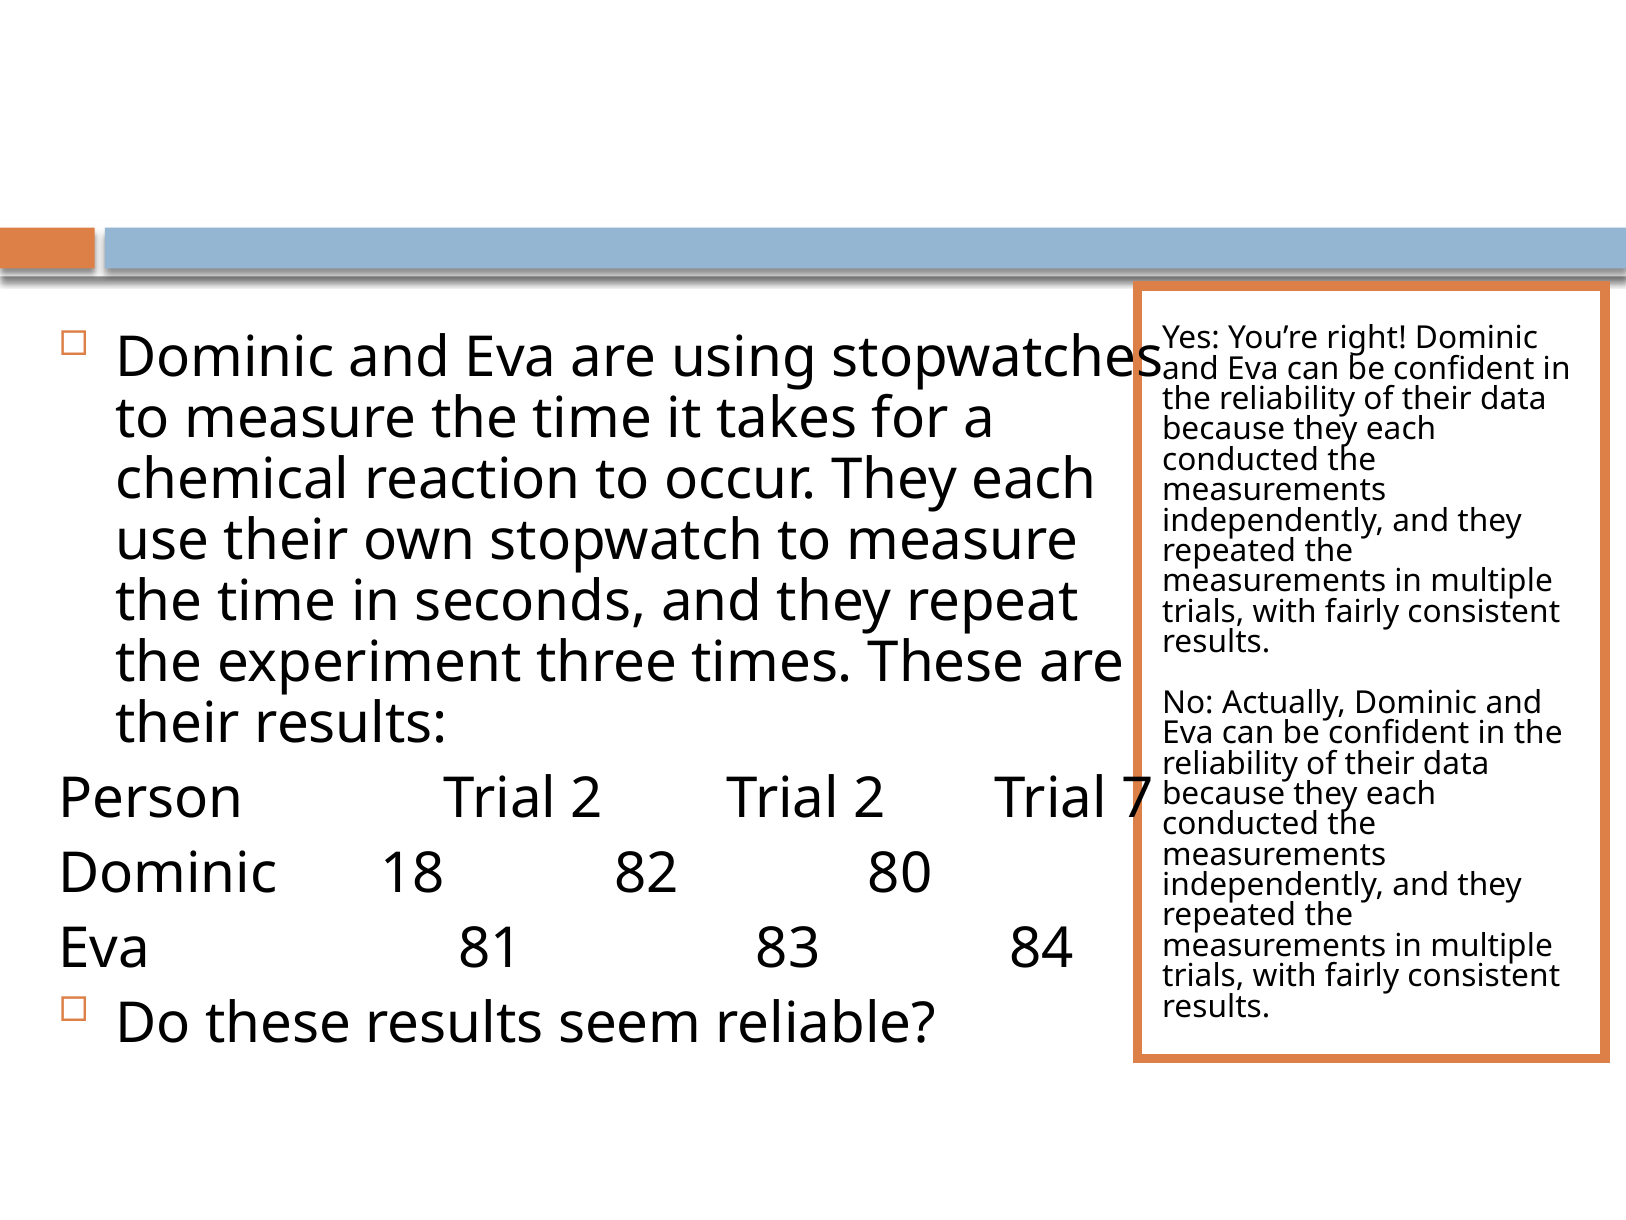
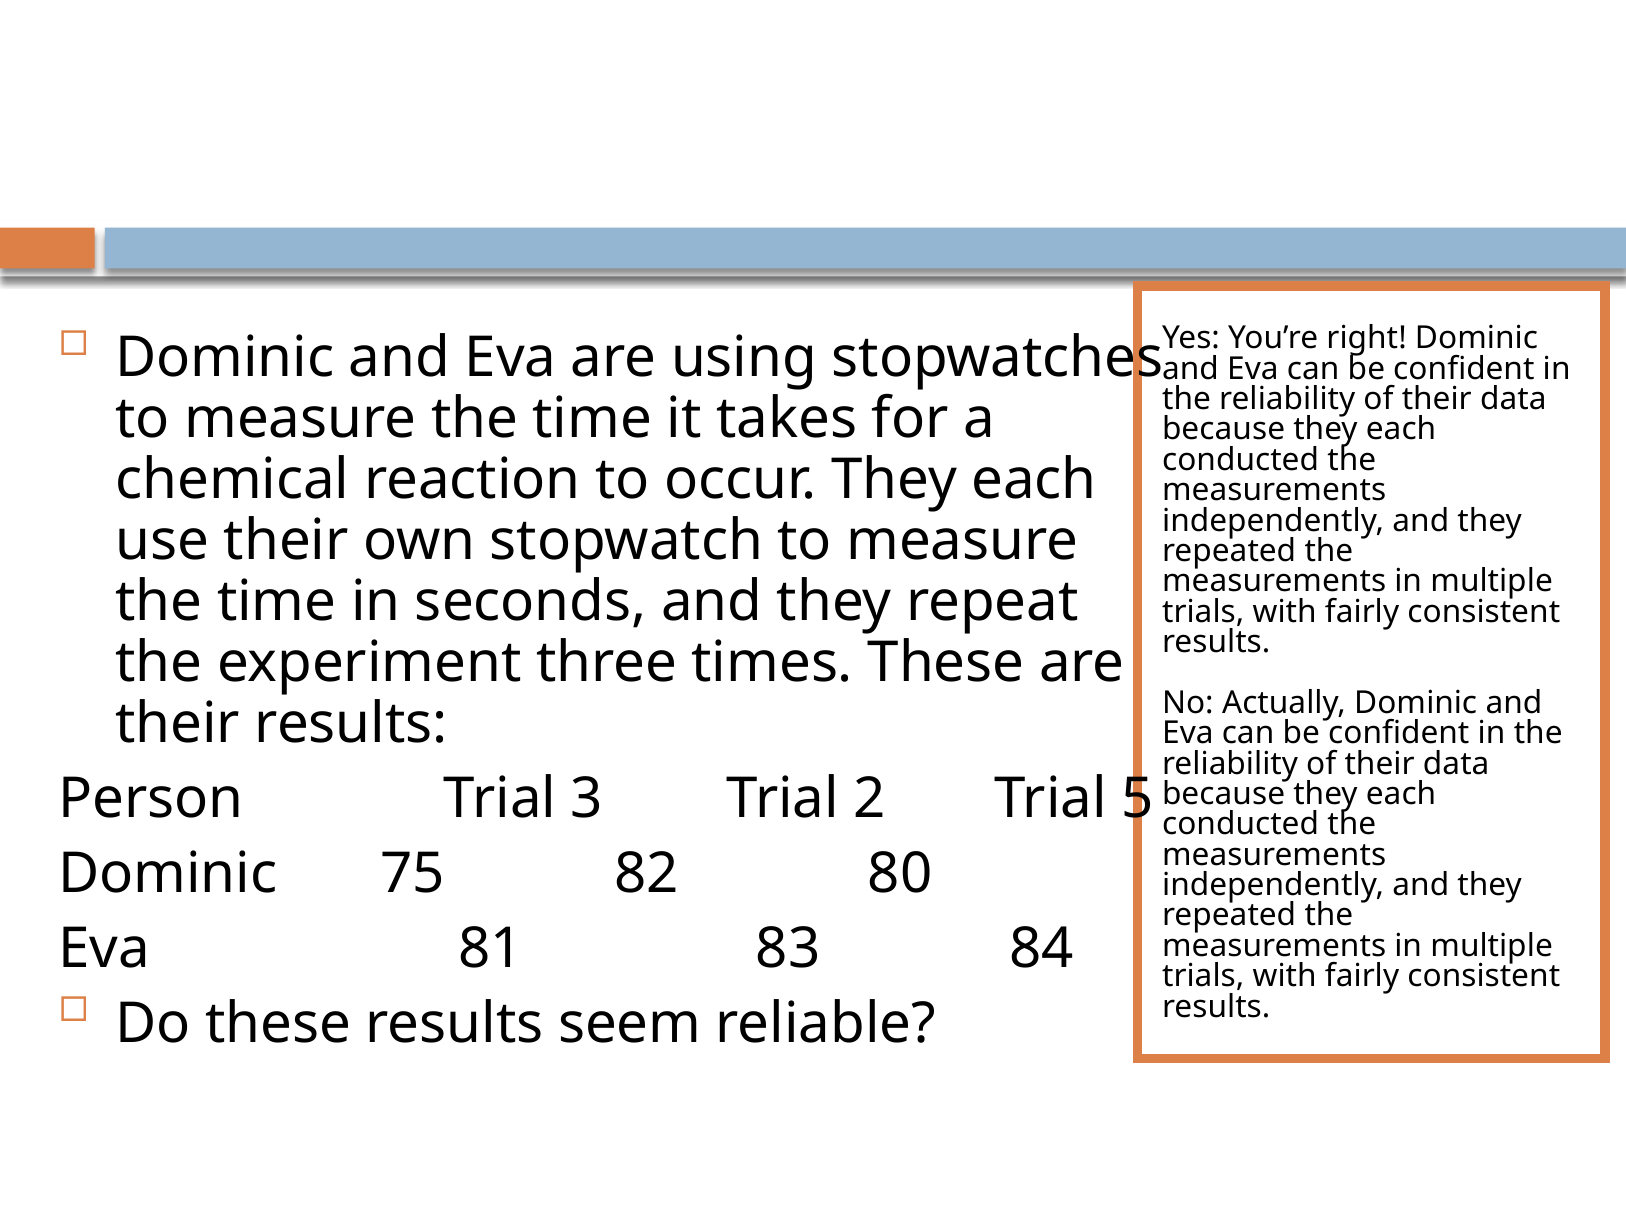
Person Trial 2: 2 -> 3
7: 7 -> 5
18: 18 -> 75
